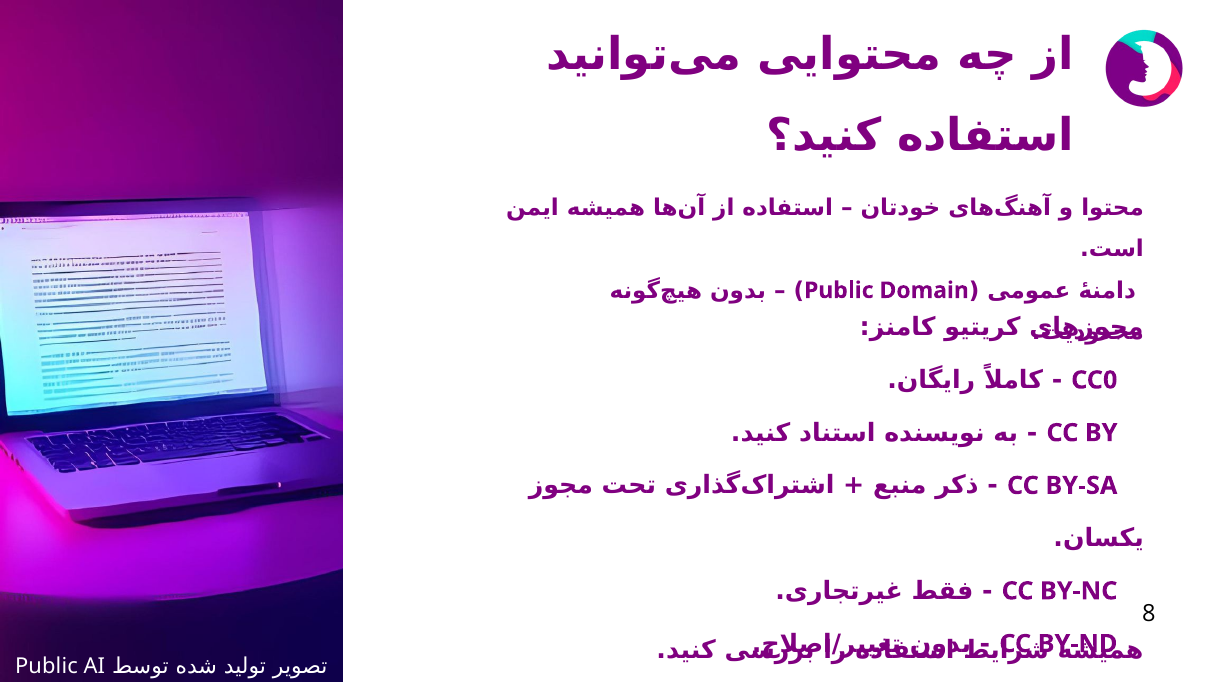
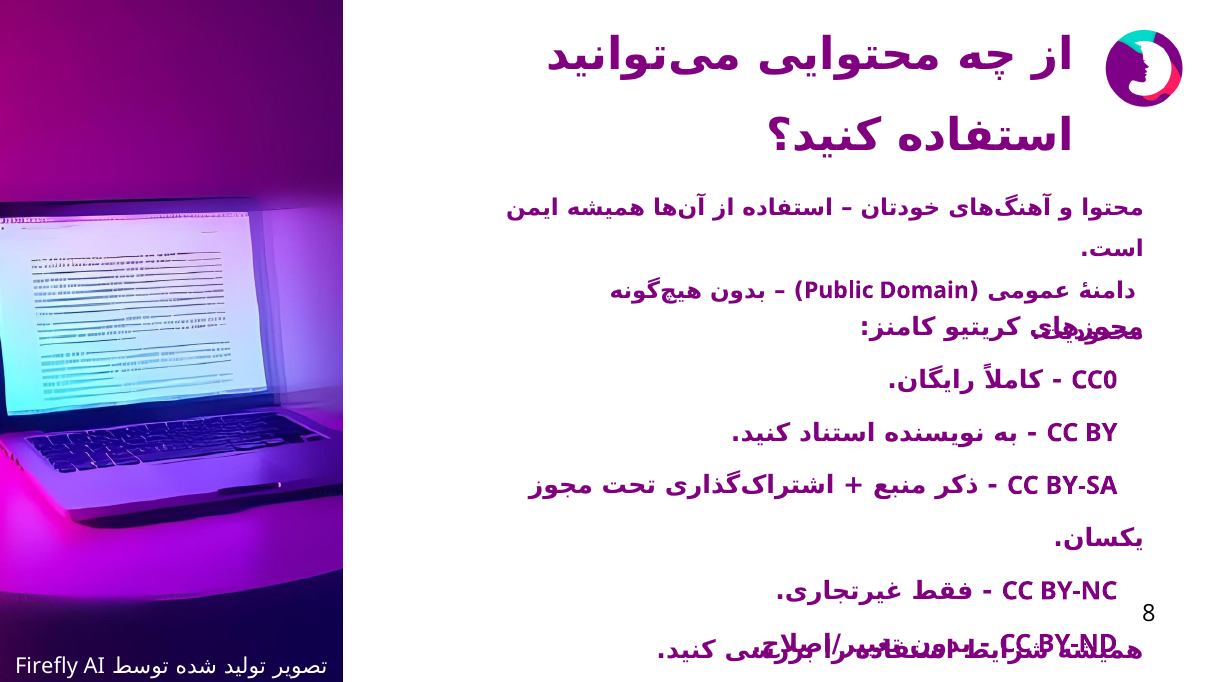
Public at (46, 666): Public -> Firefly
